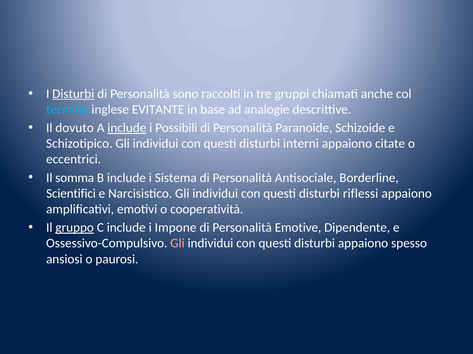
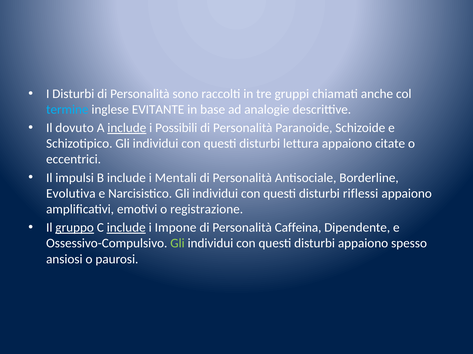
Disturbi at (73, 94) underline: present -> none
interni: interni -> lettura
somma: somma -> impulsi
Sistema: Sistema -> Mentali
Scientifici: Scientifici -> Evolutiva
cooperatività: cooperatività -> registrazione
include at (126, 228) underline: none -> present
Emotive: Emotive -> Caffeina
Gli at (177, 244) colour: pink -> light green
